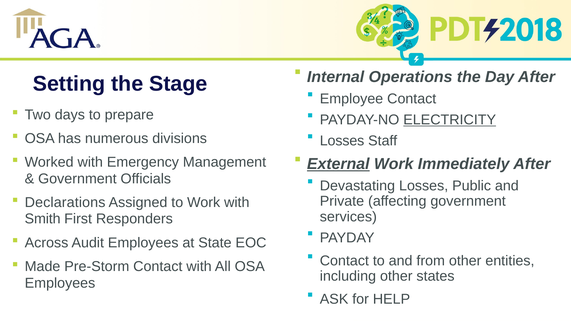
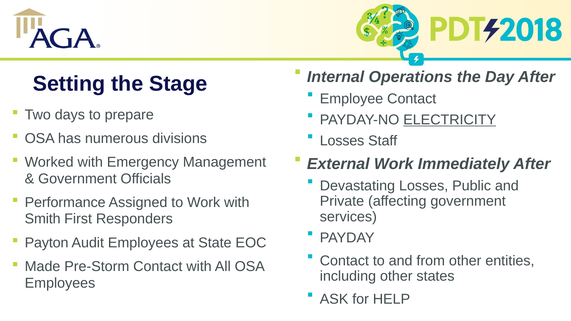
External underline: present -> none
Declarations: Declarations -> Performance
Across: Across -> Payton
